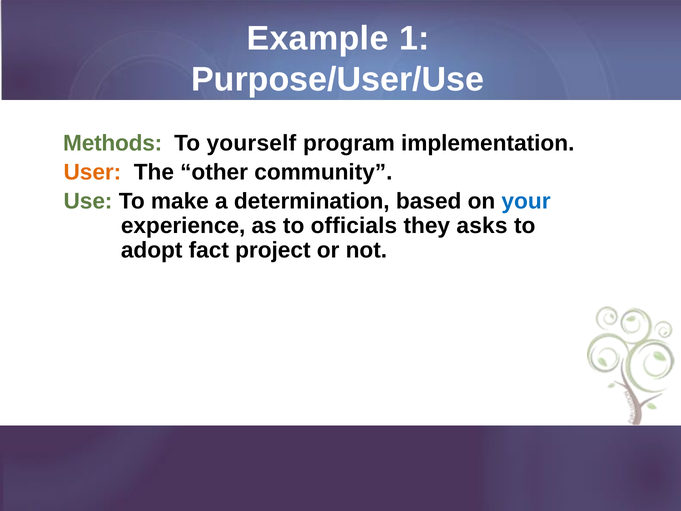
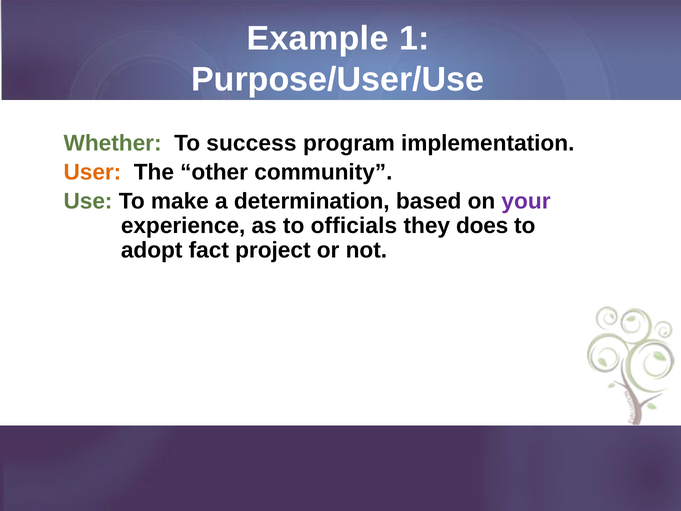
Methods: Methods -> Whether
yourself: yourself -> success
your colour: blue -> purple
asks: asks -> does
